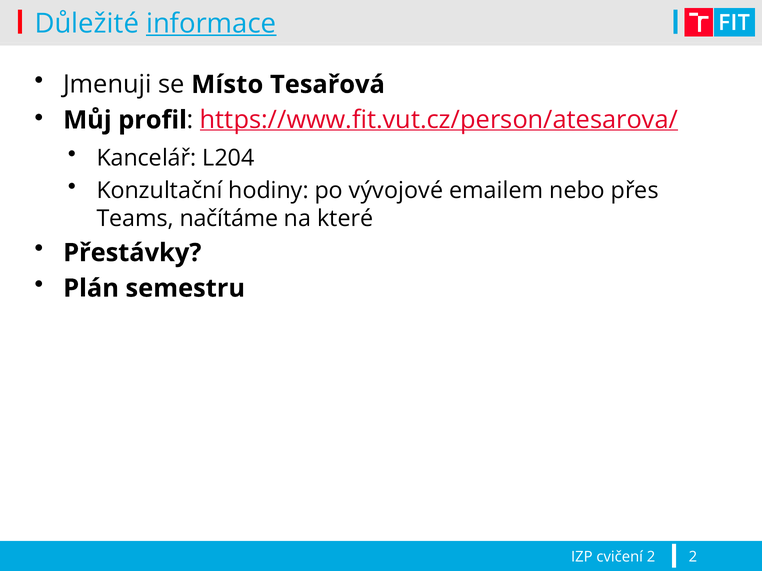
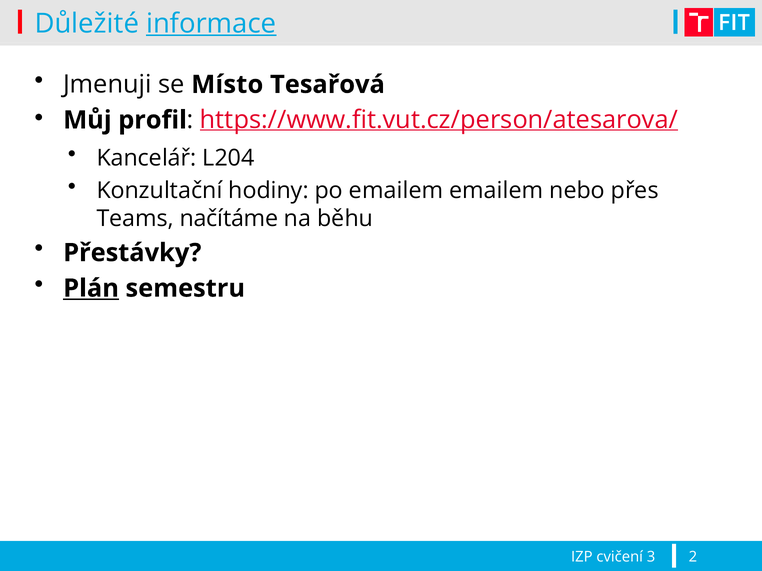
po vývojové: vývojové -> emailem
které: které -> běhu
Plán underline: none -> present
cvičení 2: 2 -> 3
